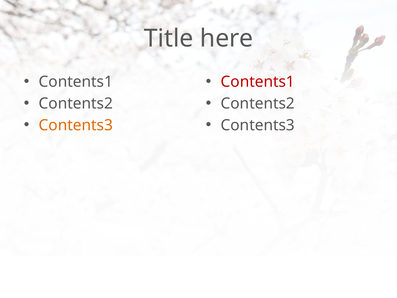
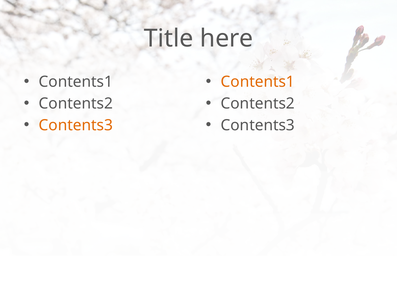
Contents1 at (258, 82) colour: red -> orange
